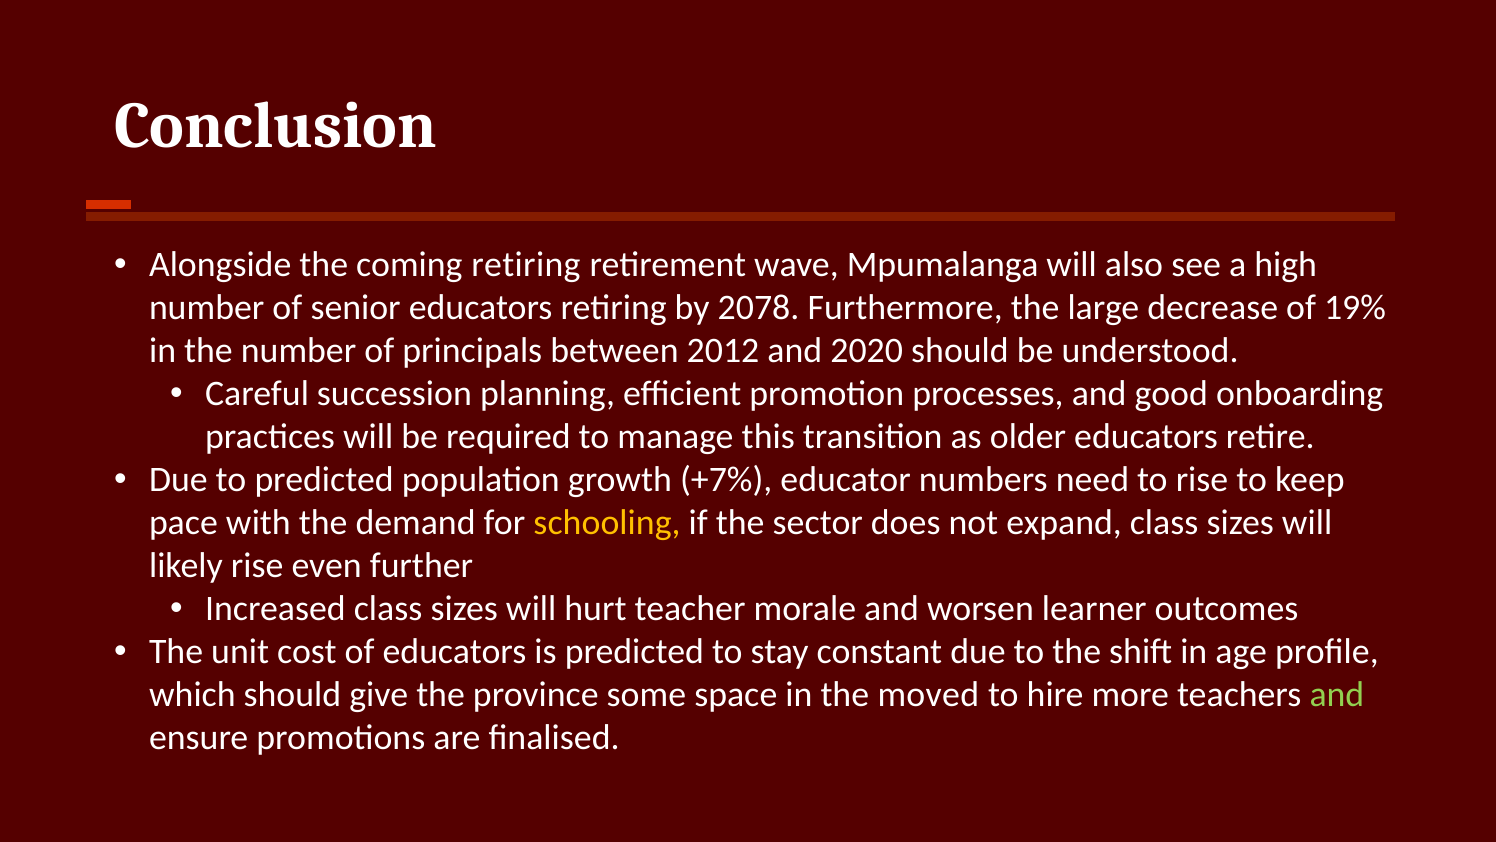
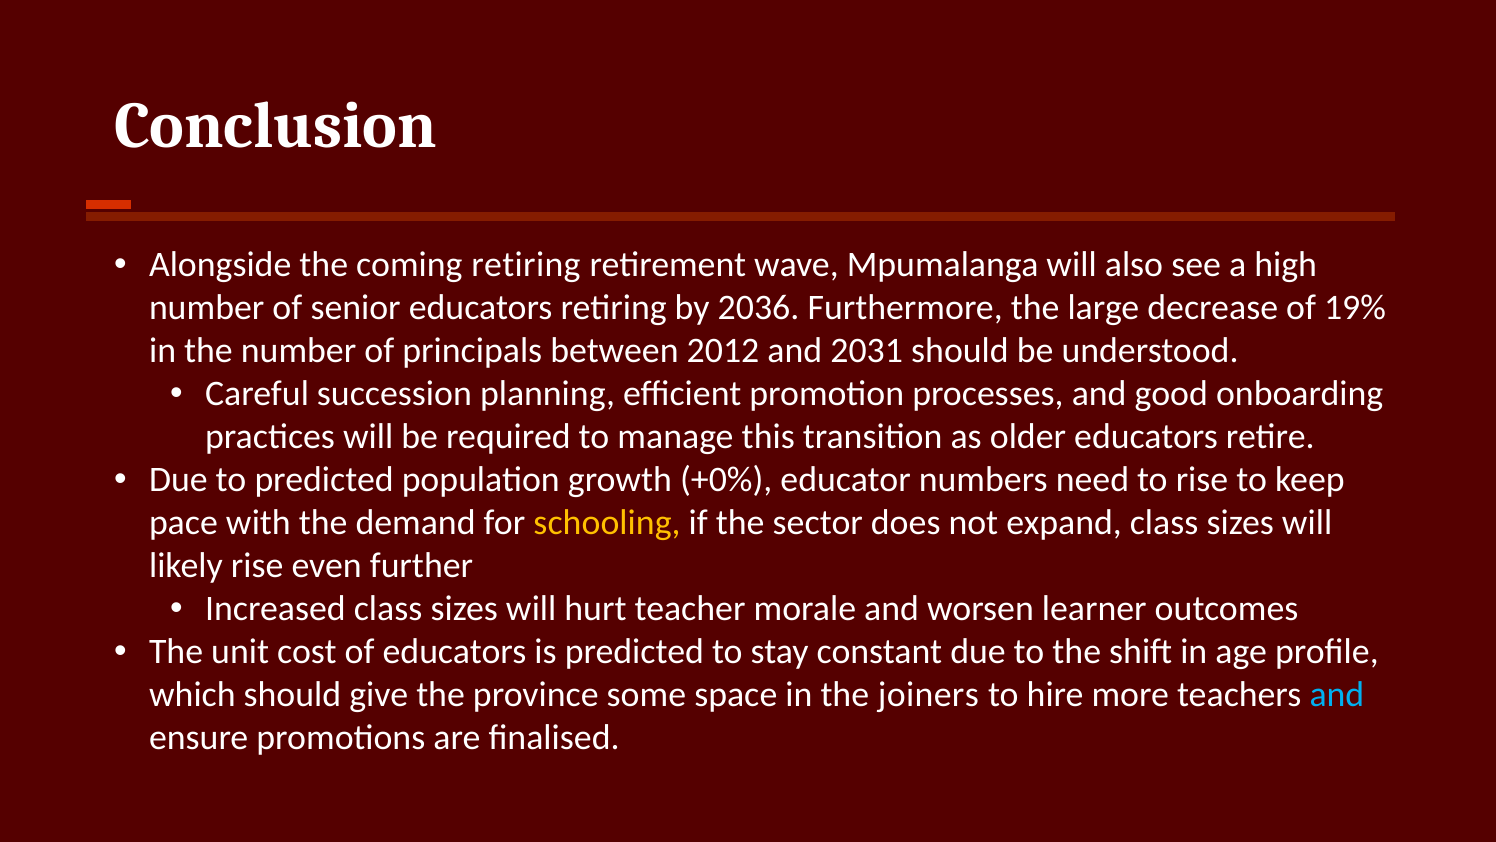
2078: 2078 -> 2036
2020: 2020 -> 2031
+7%: +7% -> +0%
moved: moved -> joiners
and at (1337, 695) colour: light green -> light blue
